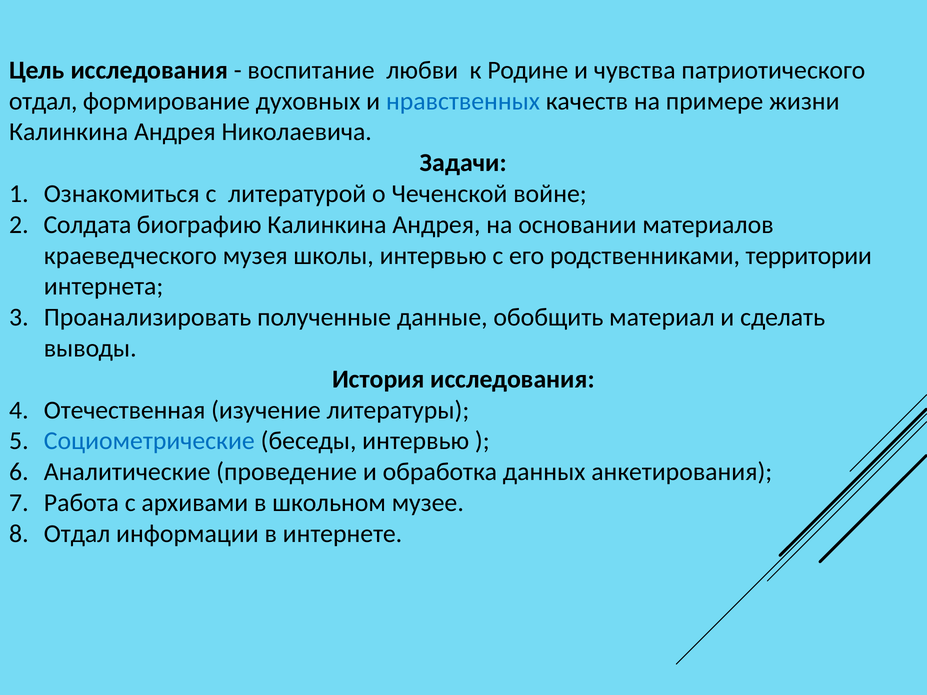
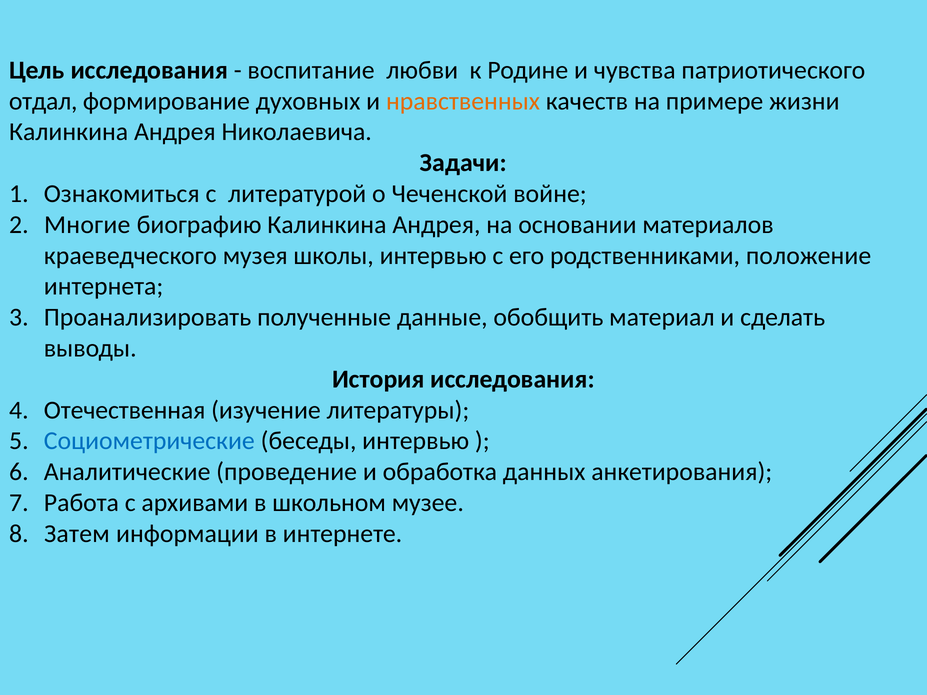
нравственных colour: blue -> orange
Солдата: Солдата -> Многие
территории: территории -> положение
Отдал at (77, 534): Отдал -> Затем
